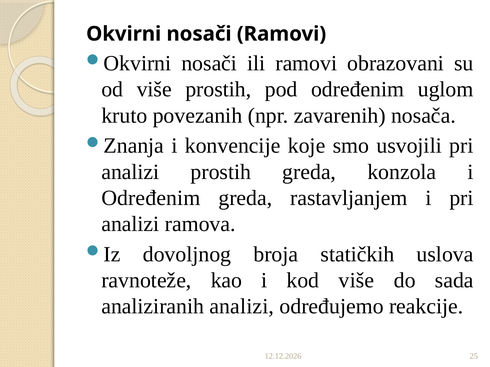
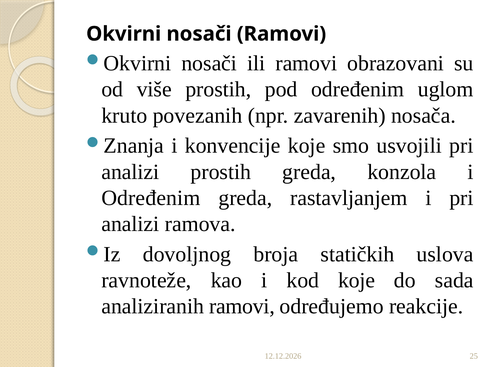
kod više: više -> koje
analiziranih analizi: analizi -> ramovi
